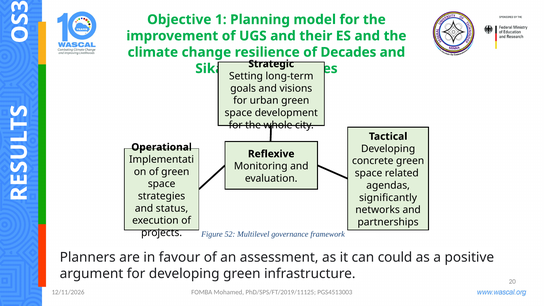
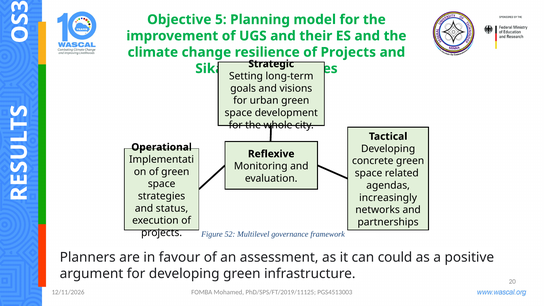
1: 1 -> 5
Decades at (348, 52): Decades -> Projects
significantly: significantly -> increasingly
